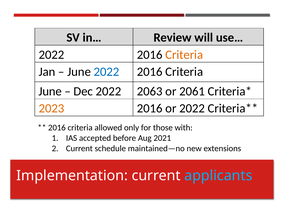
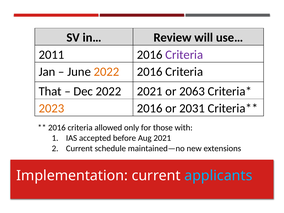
2022 at (51, 55): 2022 -> 2011
Criteria at (184, 55) colour: orange -> purple
2022 at (107, 72) colour: blue -> orange
June at (50, 91): June -> That
2022 2063: 2063 -> 2021
2061: 2061 -> 2063
or 2022: 2022 -> 2031
